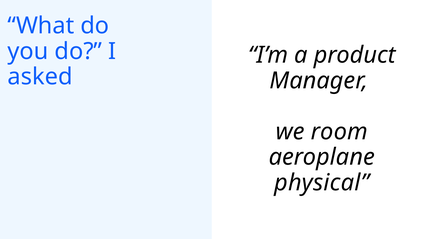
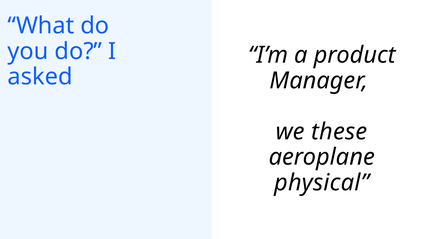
room: room -> these
